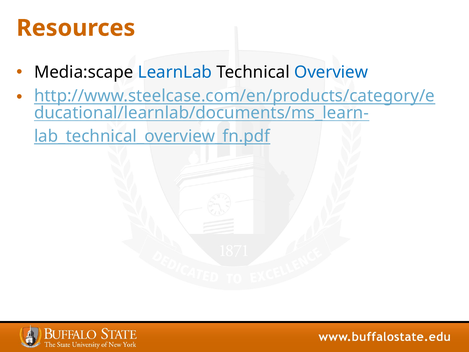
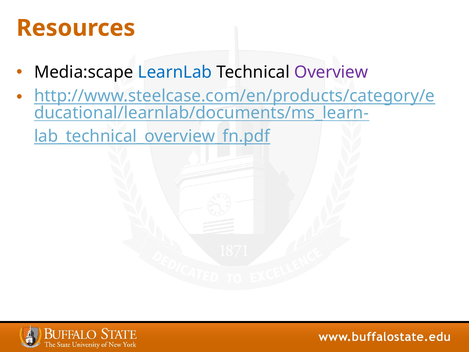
Overview colour: blue -> purple
